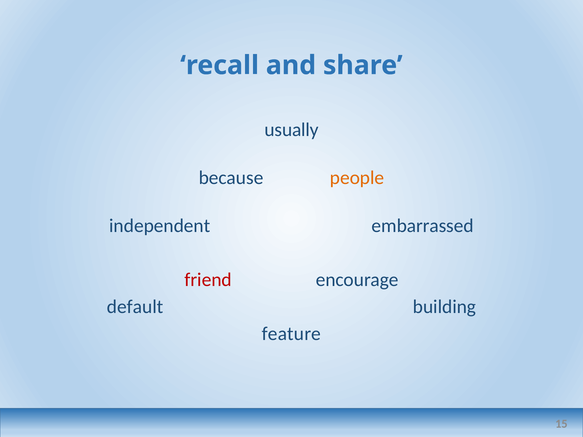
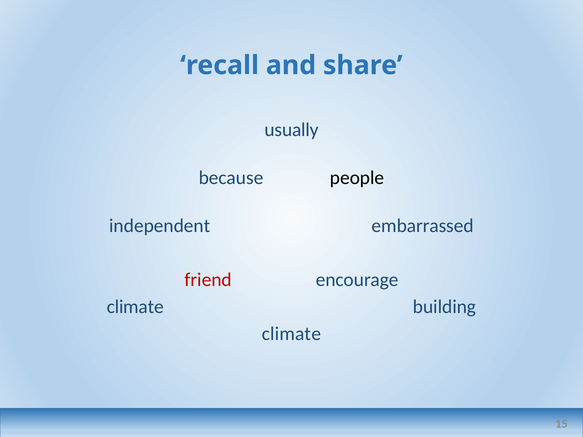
people colour: orange -> black
default at (135, 307): default -> climate
feature at (291, 334): feature -> climate
